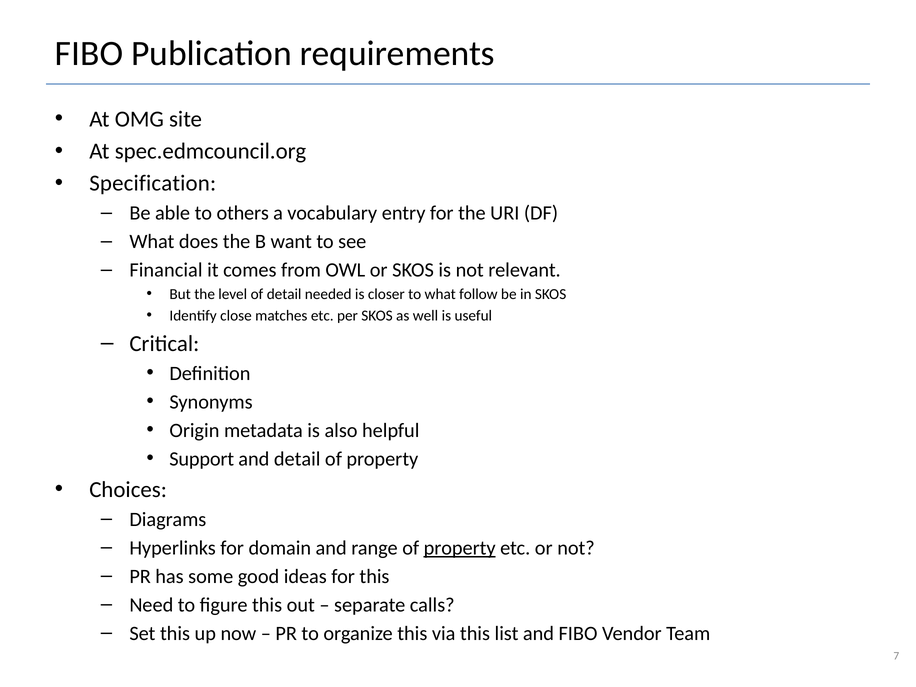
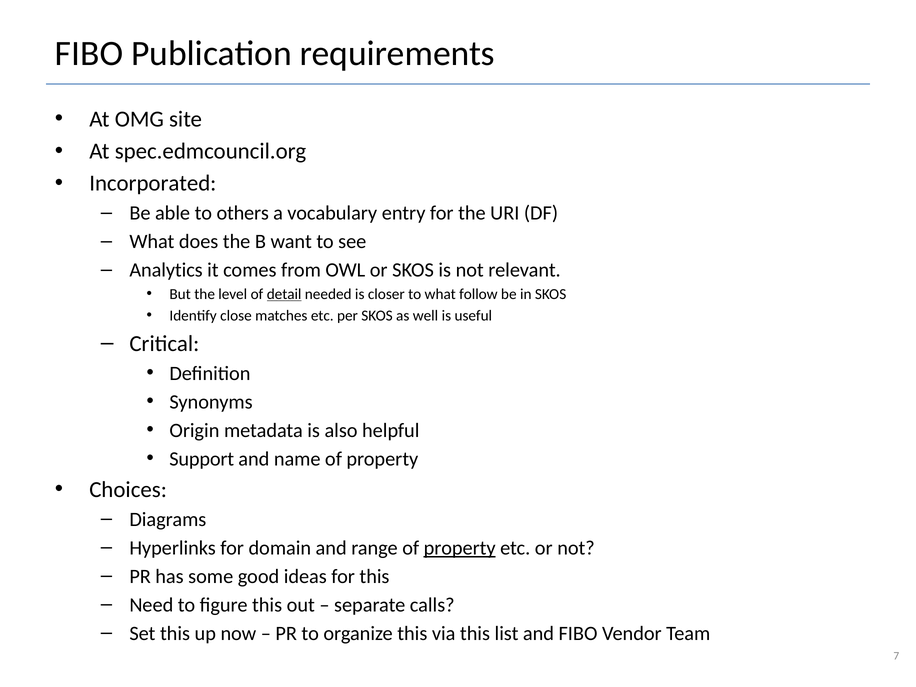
Specification: Specification -> Incorporated
Financial: Financial -> Analytics
detail at (284, 294) underline: none -> present
and detail: detail -> name
